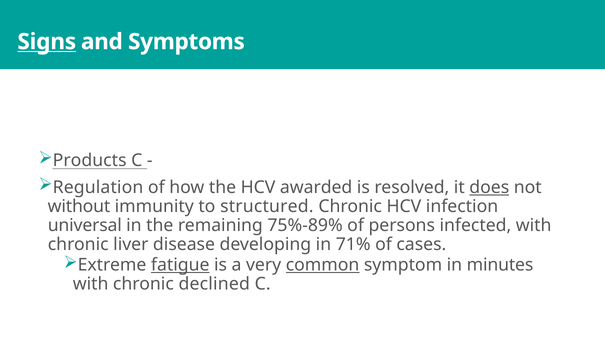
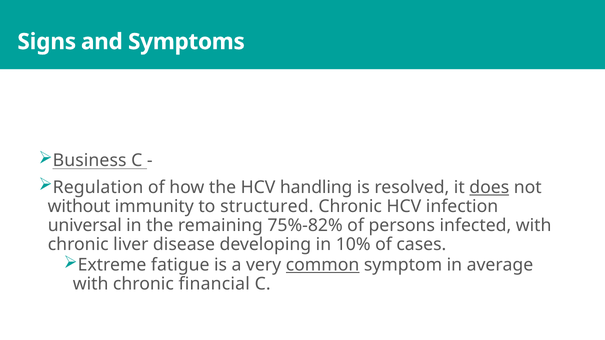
Signs underline: present -> none
Products: Products -> Business
awarded: awarded -> handling
75%-89%: 75%-89% -> 75%-82%
71%: 71% -> 10%
fatigue underline: present -> none
minutes: minutes -> average
declined: declined -> financial
